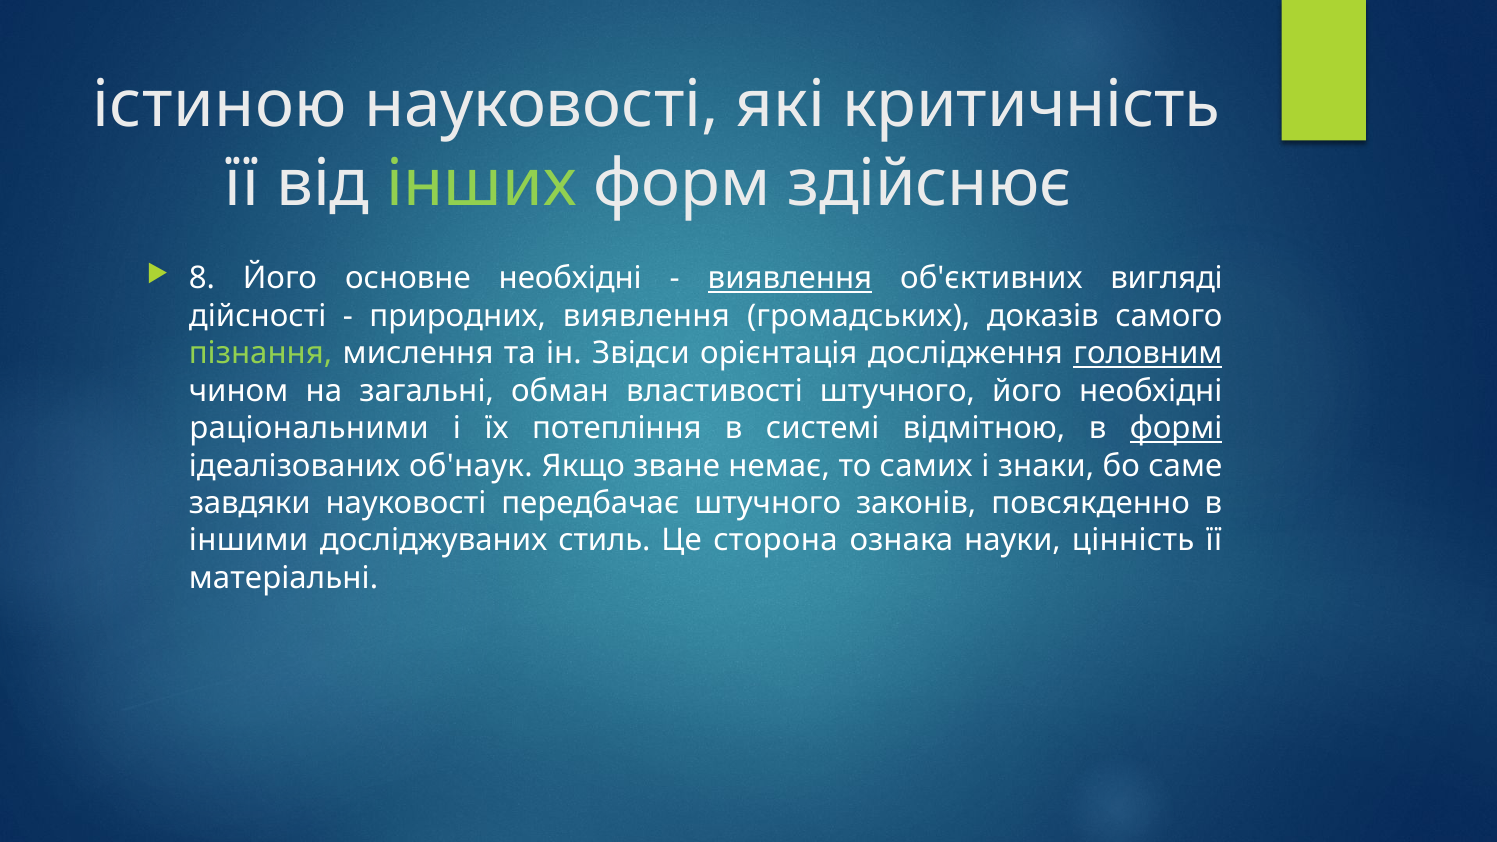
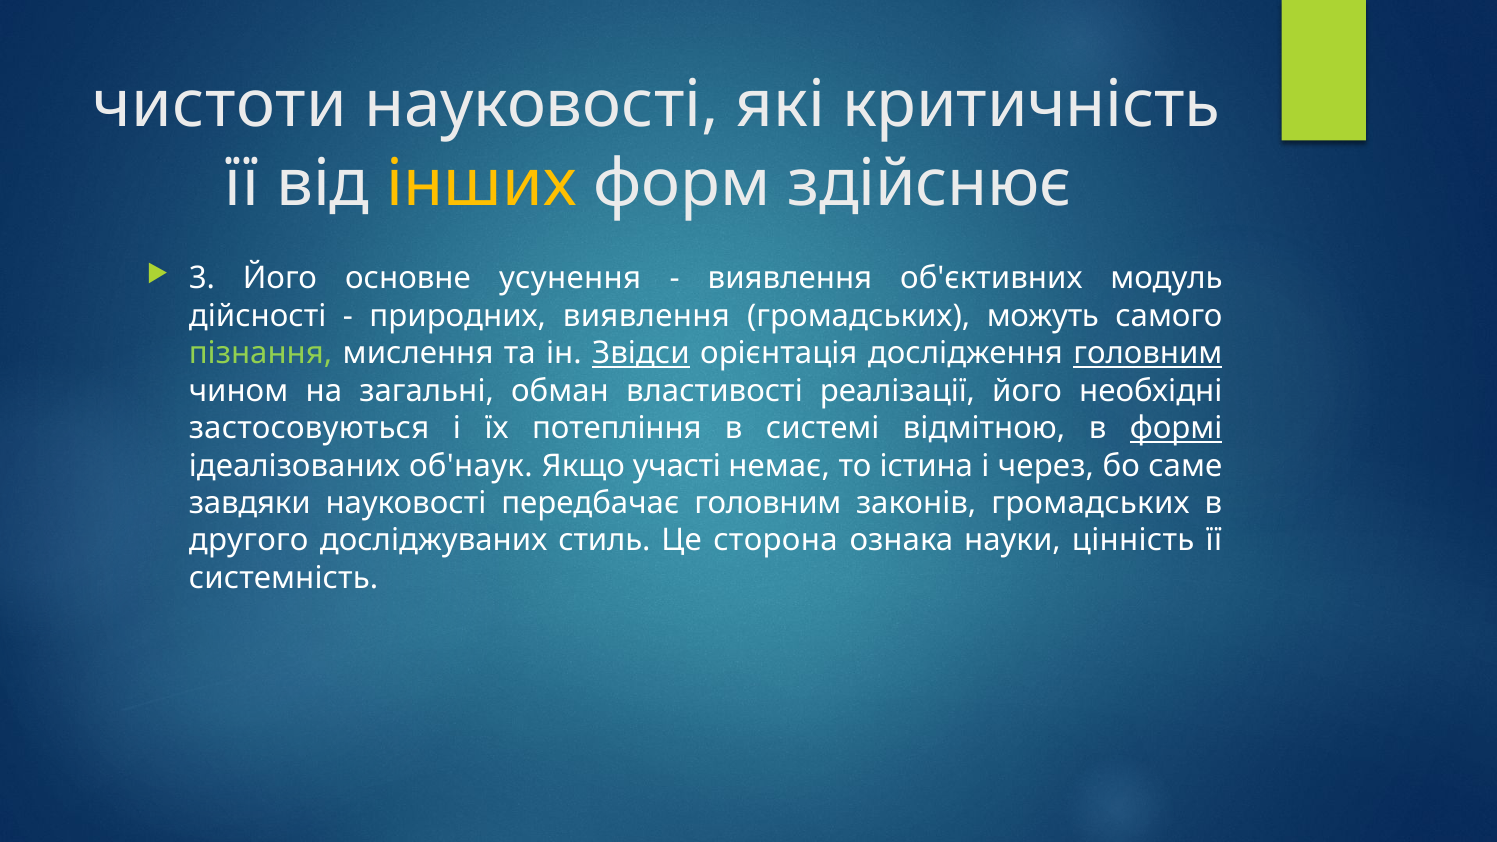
істиною: істиною -> чистоти
інших colour: light green -> yellow
8: 8 -> 3
основне необхідні: необхідні -> усунення
виявлення at (790, 279) underline: present -> none
вигляді: вигляді -> модуль
доказів: доказів -> можуть
Звідси underline: none -> present
властивості штучного: штучного -> реалізації
раціональними: раціональними -> застосовуються
зване: зване -> участі
самих: самих -> істина
знаки: знаки -> через
передбачає штучного: штучного -> головним
законів повсякденно: повсякденно -> громадських
іншими: іншими -> другого
матеріальні: матеріальні -> системність
